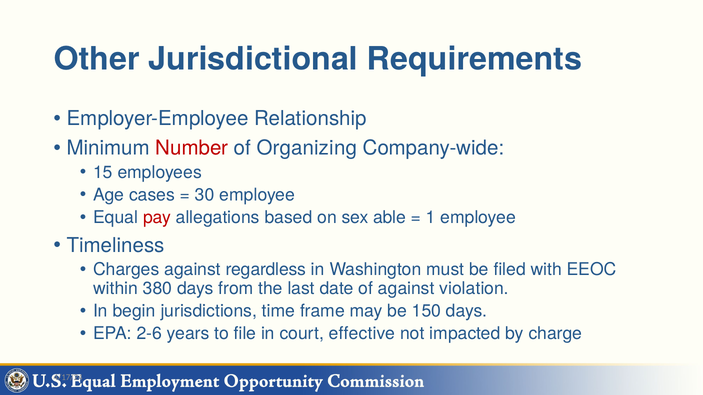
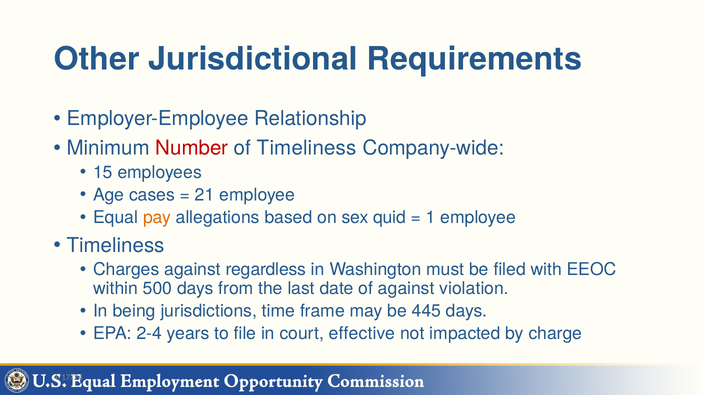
of Organizing: Organizing -> Timeliness
30: 30 -> 21
pay colour: red -> orange
able: able -> quid
380: 380 -> 500
begin: begin -> being
150: 150 -> 445
2-6: 2-6 -> 2-4
